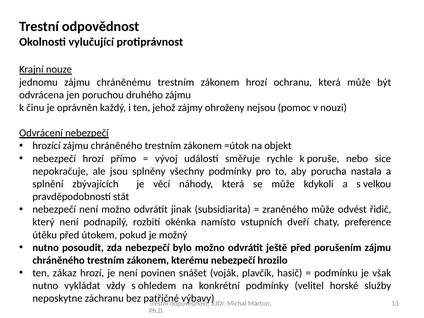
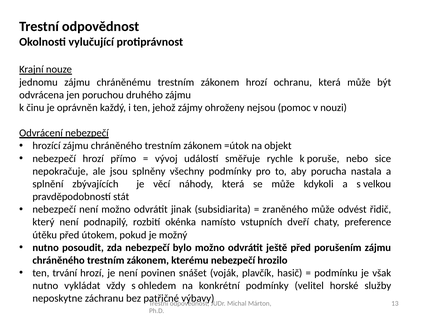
zákaz: zákaz -> trvání
